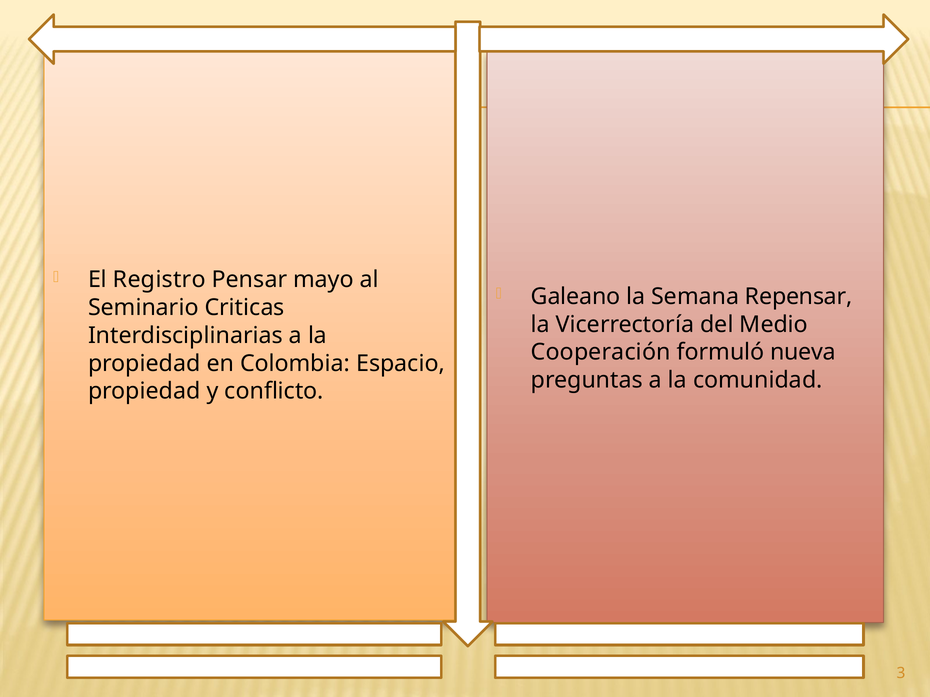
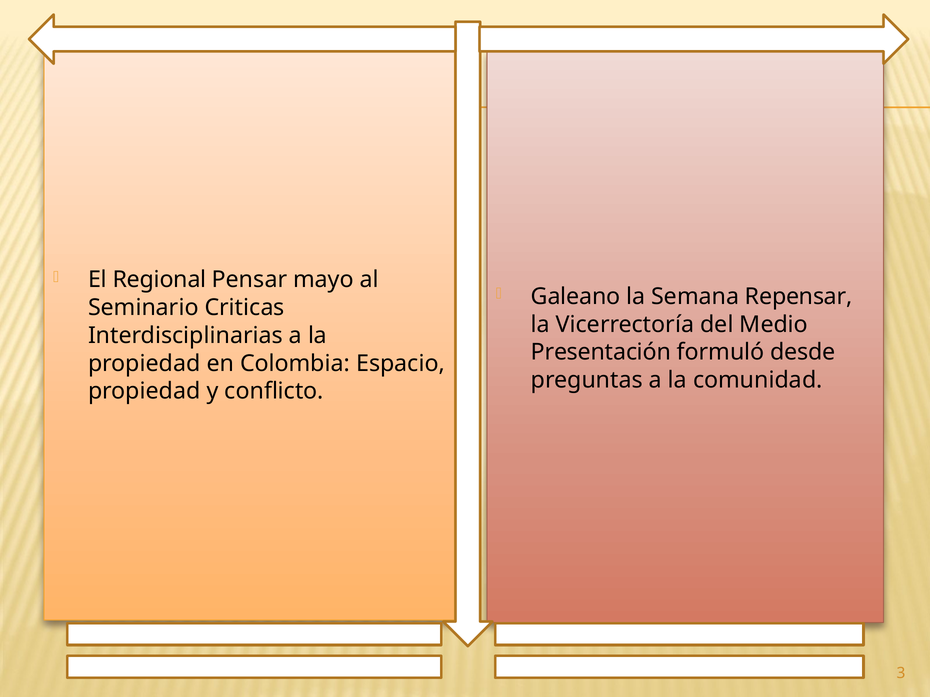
Registro: Registro -> Regional
Cooperación: Cooperación -> Presentación
nueva: nueva -> desde
